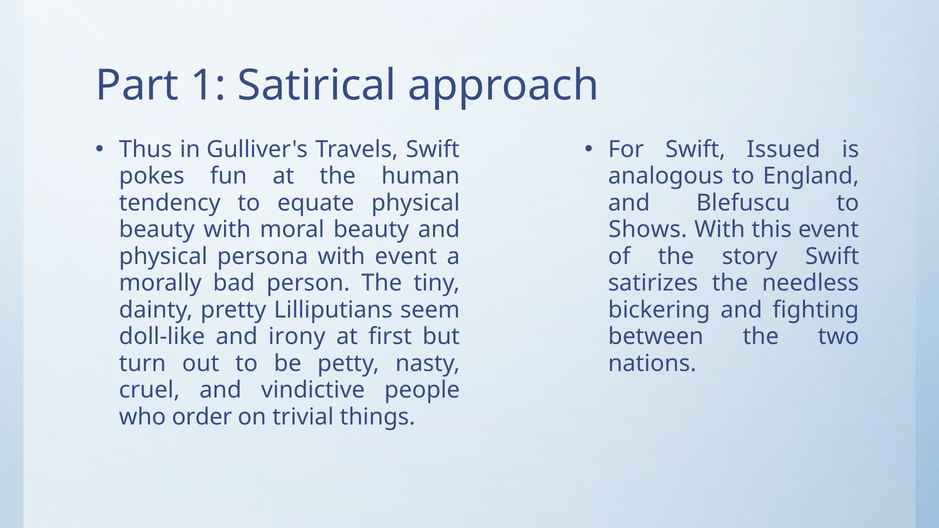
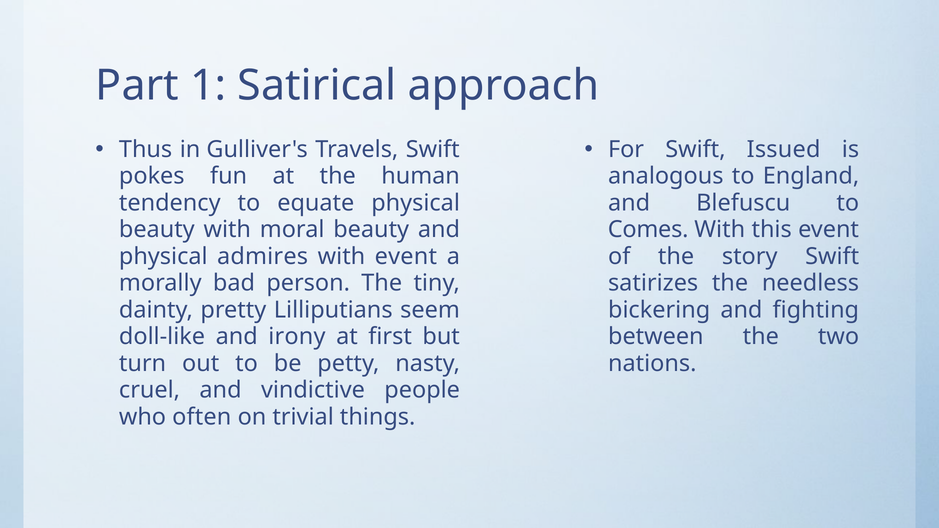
Shows: Shows -> Comes
persona: persona -> admires
order: order -> often
